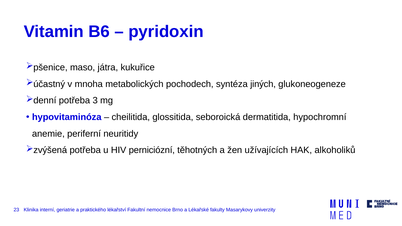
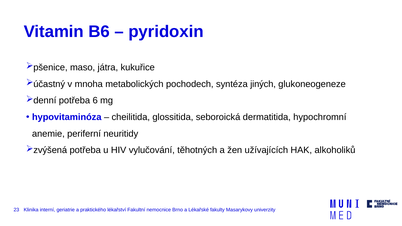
3: 3 -> 6
perniciózní: perniciózní -> vylučování
